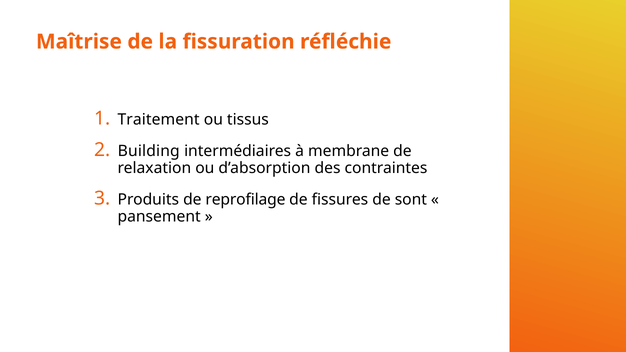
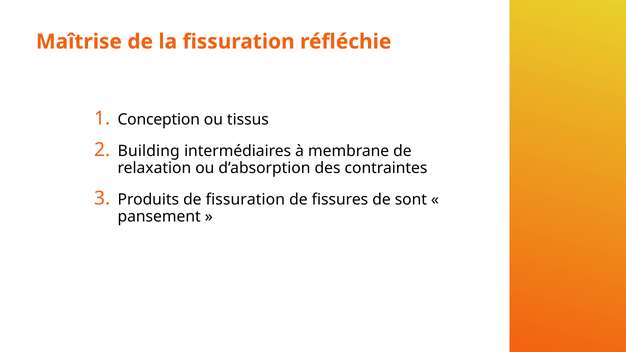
Traitement: Traitement -> Conception
de reprofilage: reprofilage -> fissuration
